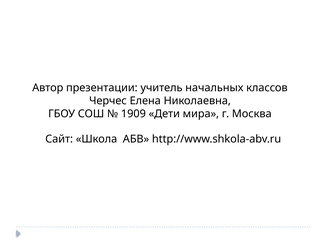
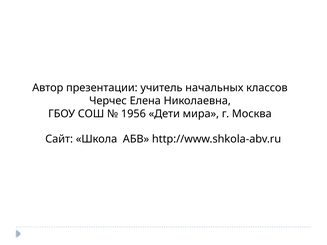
1909: 1909 -> 1956
